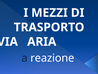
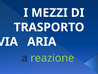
reazione colour: white -> light green
